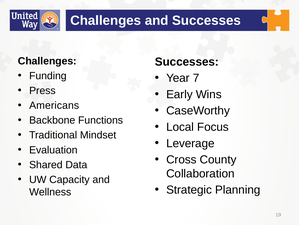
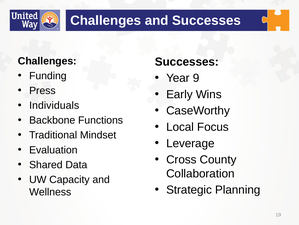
7: 7 -> 9
Americans: Americans -> Individuals
